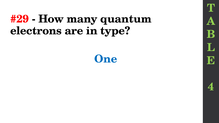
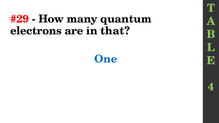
type: type -> that
